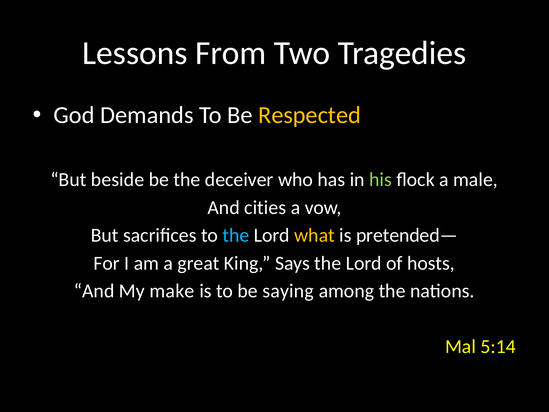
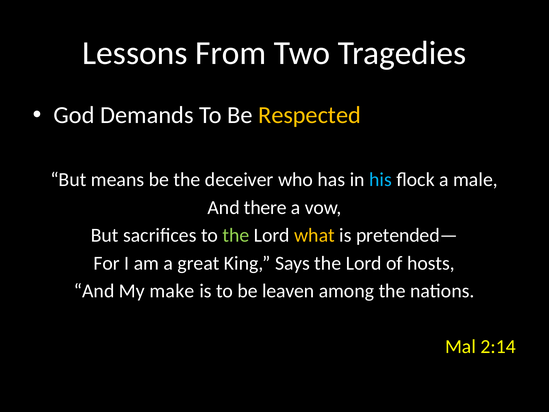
beside: beside -> means
his colour: light green -> light blue
cities: cities -> there
the at (236, 235) colour: light blue -> light green
saying: saying -> leaven
5:14: 5:14 -> 2:14
